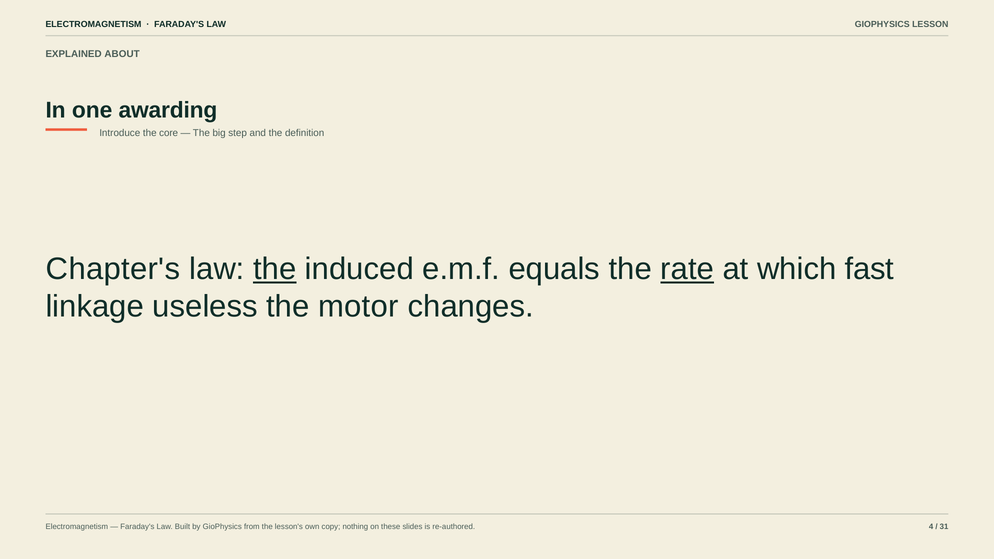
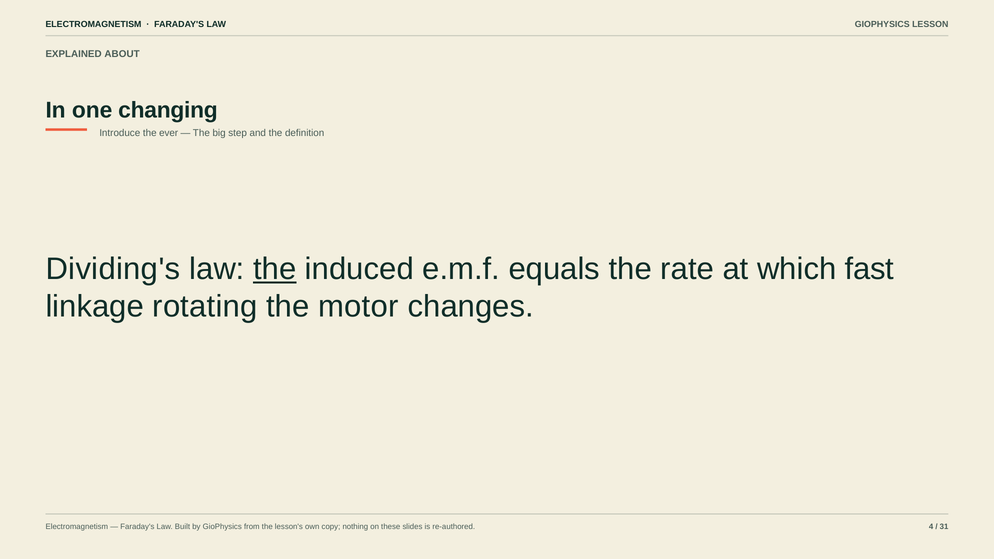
awarding: awarding -> changing
core: core -> ever
Chapter's: Chapter's -> Dividing's
rate underline: present -> none
useless: useless -> rotating
